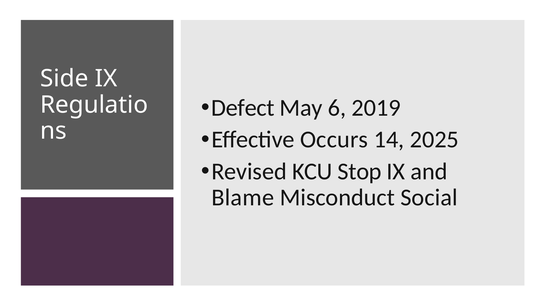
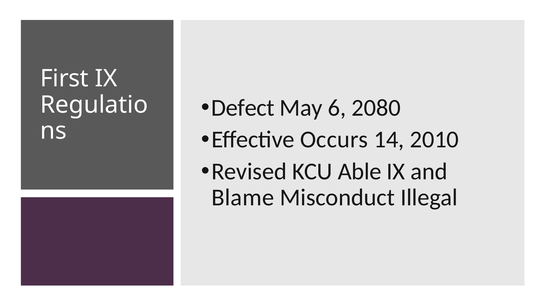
Side: Side -> First
2019: 2019 -> 2080
2025: 2025 -> 2010
Stop: Stop -> Able
Social: Social -> Illegal
